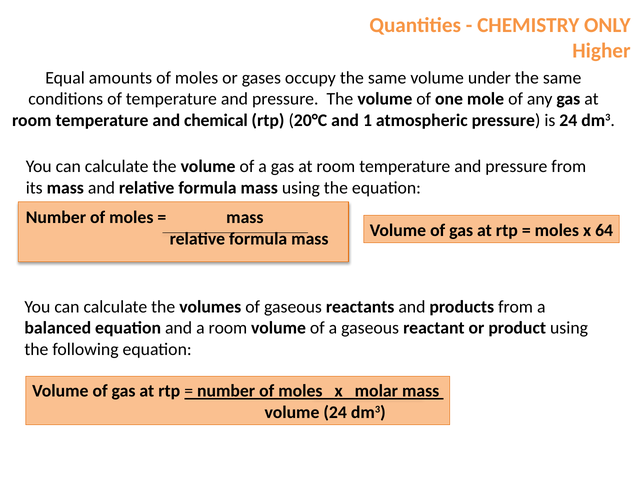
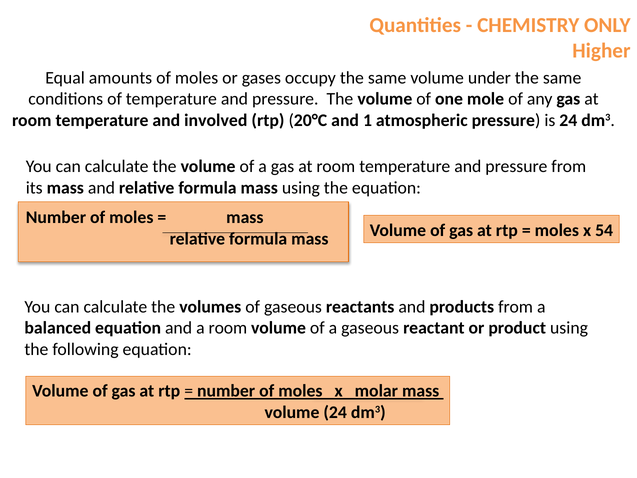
chemical: chemical -> involved
64: 64 -> 54
